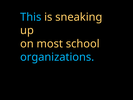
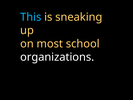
organizations colour: light blue -> white
